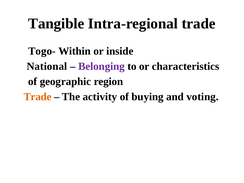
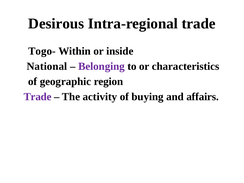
Tangible: Tangible -> Desirous
Trade at (38, 97) colour: orange -> purple
voting: voting -> affairs
